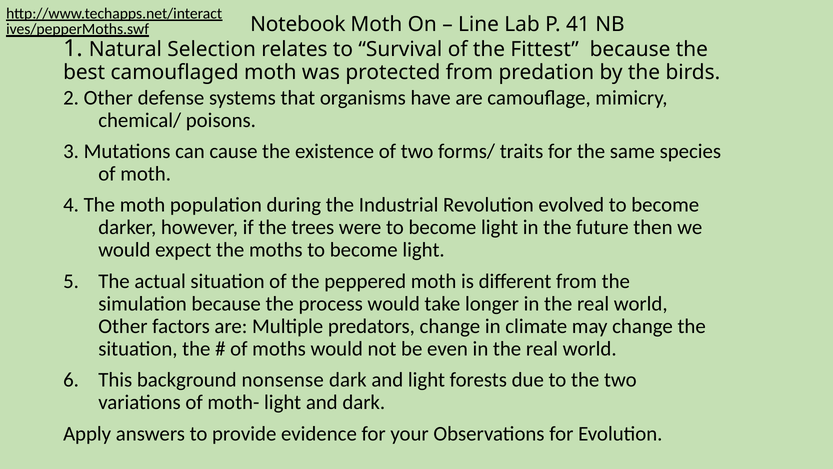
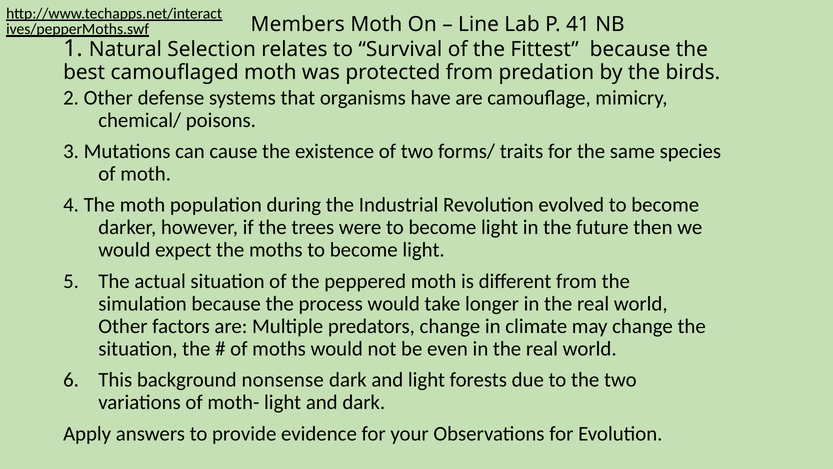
Notebook: Notebook -> Members
